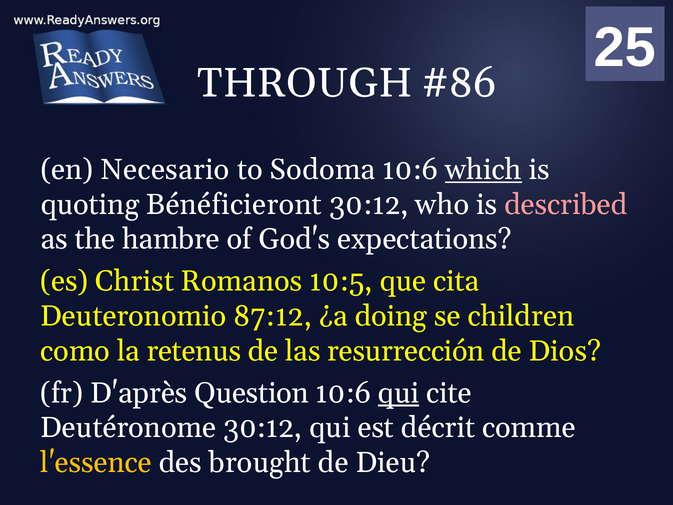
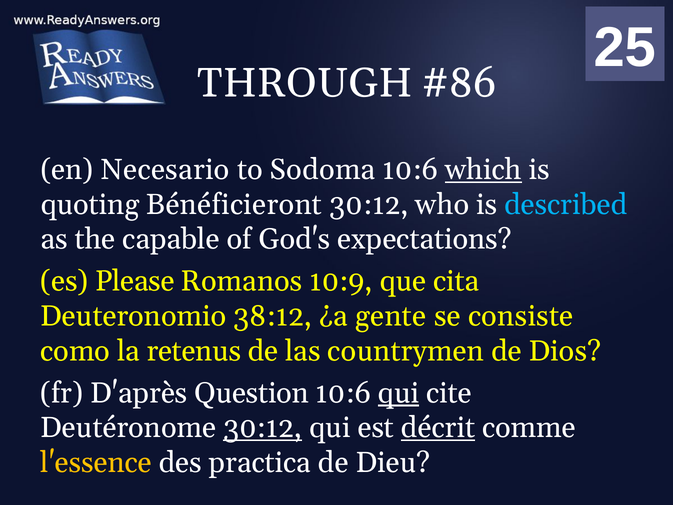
described colour: pink -> light blue
hambre: hambre -> capable
Christ: Christ -> Please
10:5: 10:5 -> 10:9
87:12: 87:12 -> 38:12
doing: doing -> gente
children: children -> consiste
resurrección: resurrección -> countrymen
30:12 at (263, 428) underline: none -> present
décrit underline: none -> present
brought: brought -> practica
